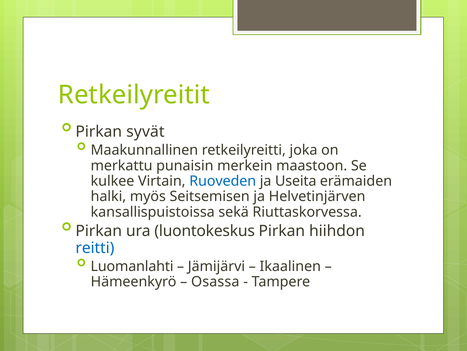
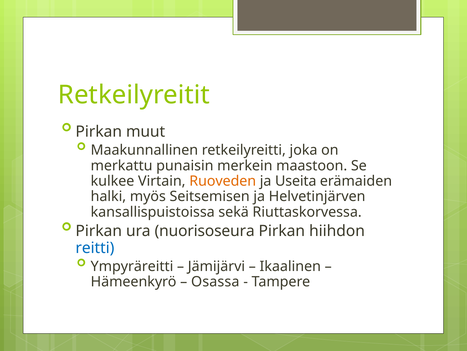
syvät: syvät -> muut
Ruoveden colour: blue -> orange
luontokeskus: luontokeskus -> nuorisoseura
Luomanlahti: Luomanlahti -> Ympyräreitti
